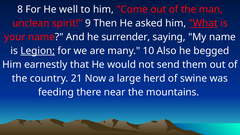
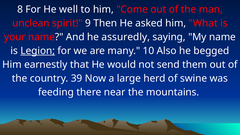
What underline: present -> none
surrender: surrender -> assuredly
21: 21 -> 39
